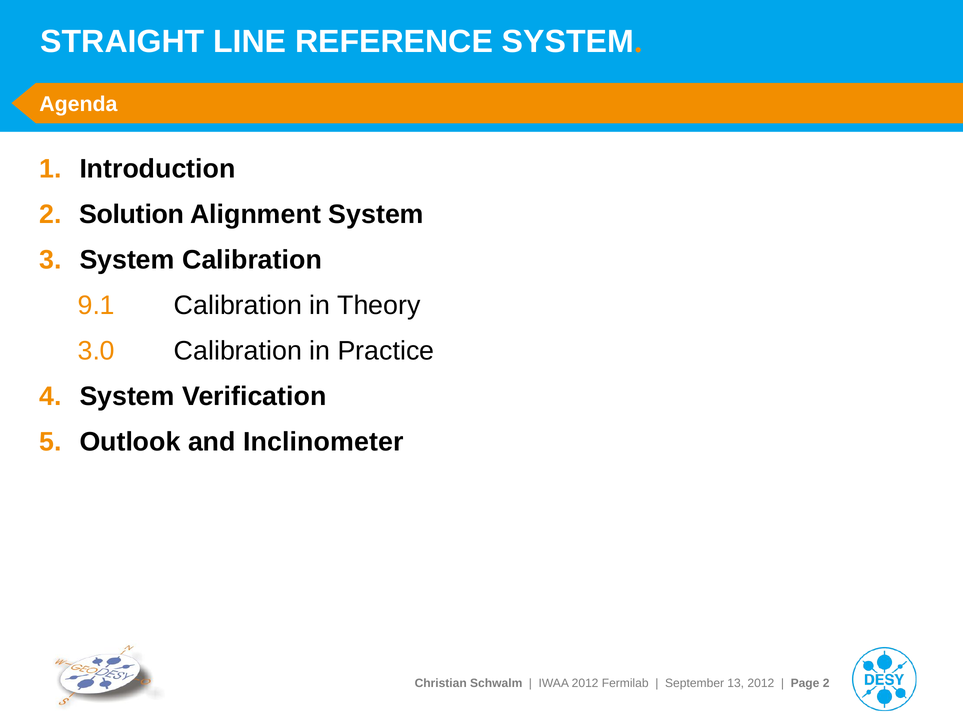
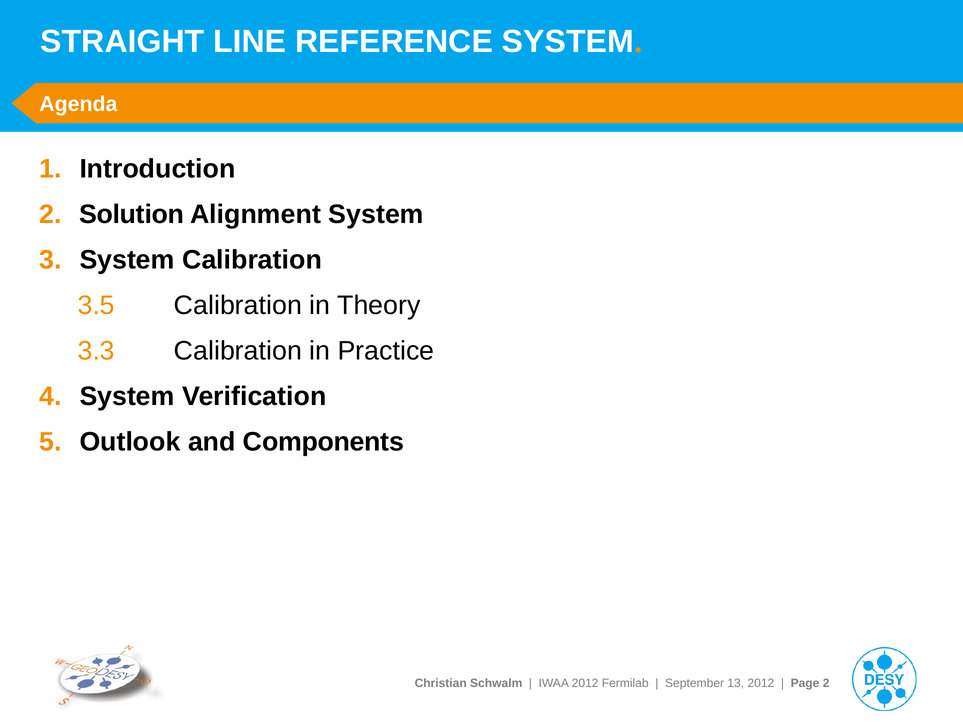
9.1: 9.1 -> 3.5
3.0: 3.0 -> 3.3
Inclinometer: Inclinometer -> Components
